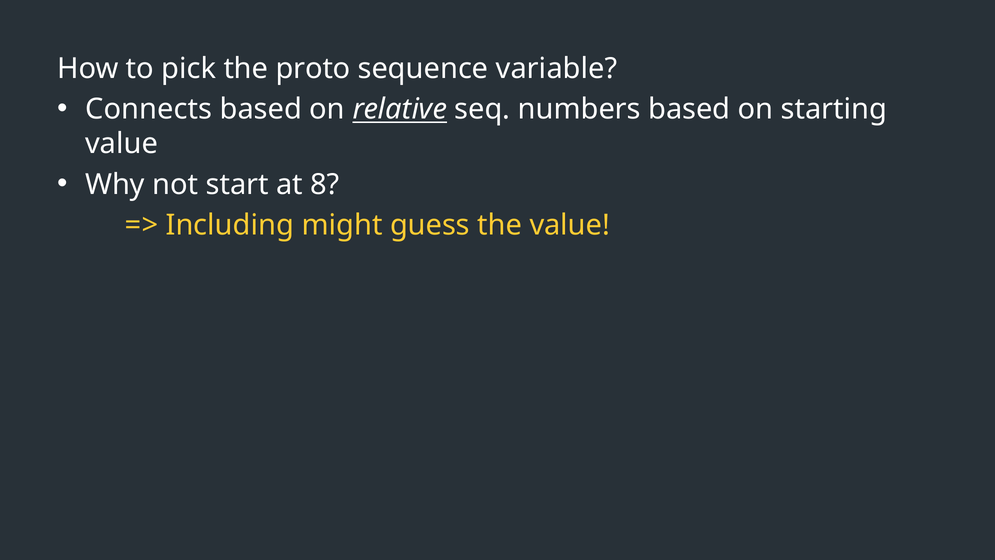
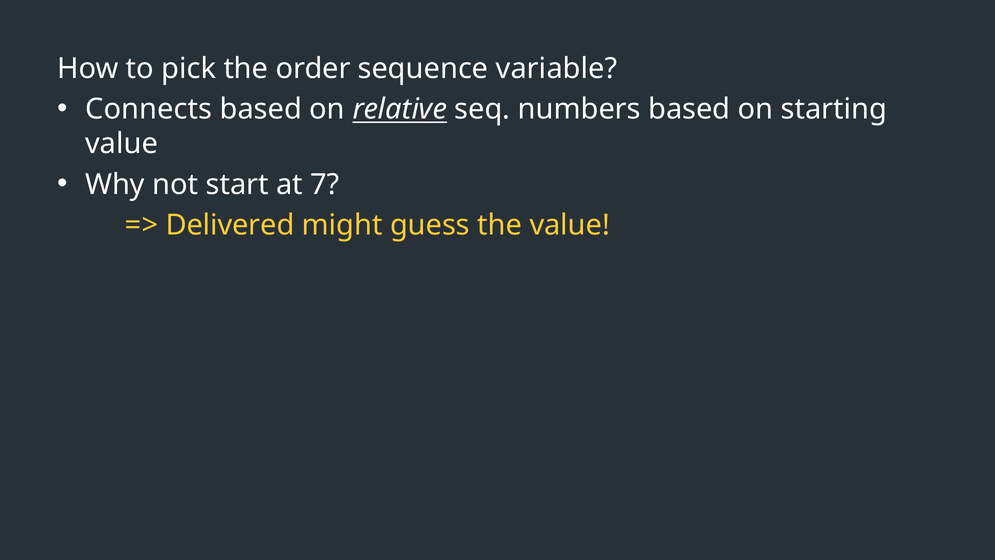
proto: proto -> order
8: 8 -> 7
Including: Including -> Delivered
